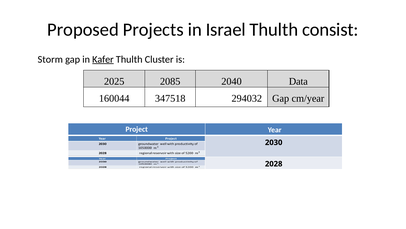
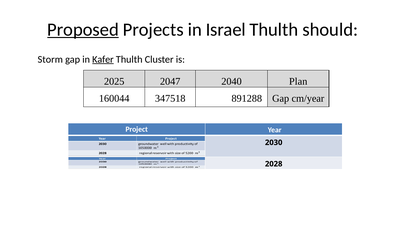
Proposed underline: none -> present
consist: consist -> should
2085: 2085 -> 2047
Data: Data -> Plan
294032: 294032 -> 891288
